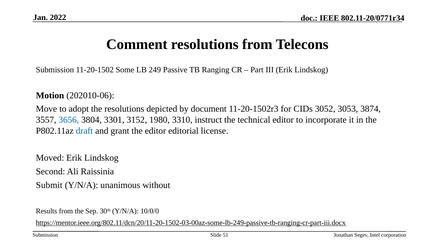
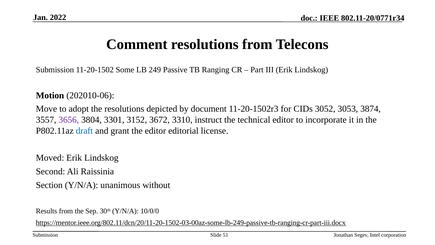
3656 colour: blue -> purple
1980: 1980 -> 3672
Submit: Submit -> Section
